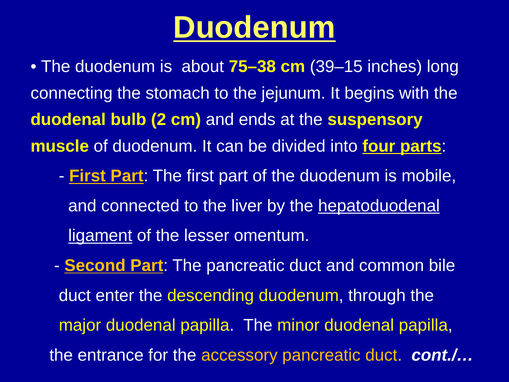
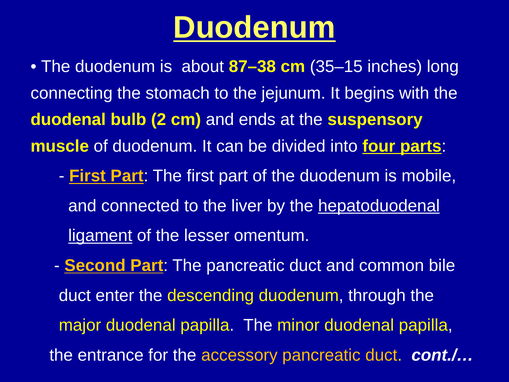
75–38: 75–38 -> 87–38
39–15: 39–15 -> 35–15
